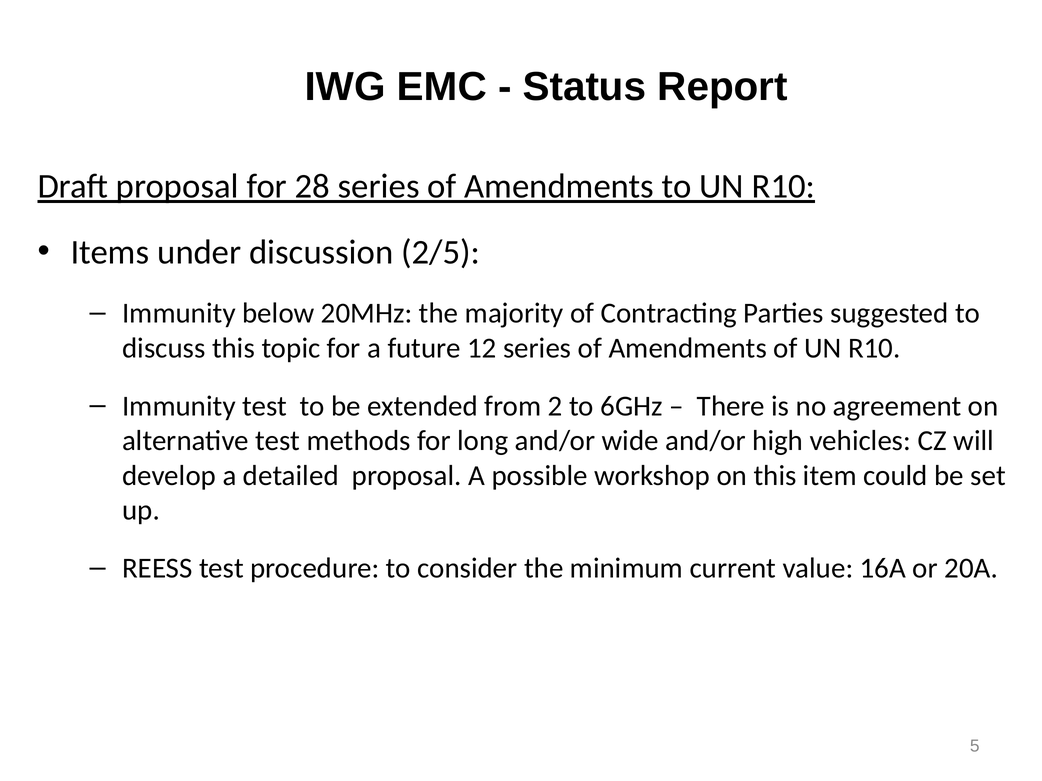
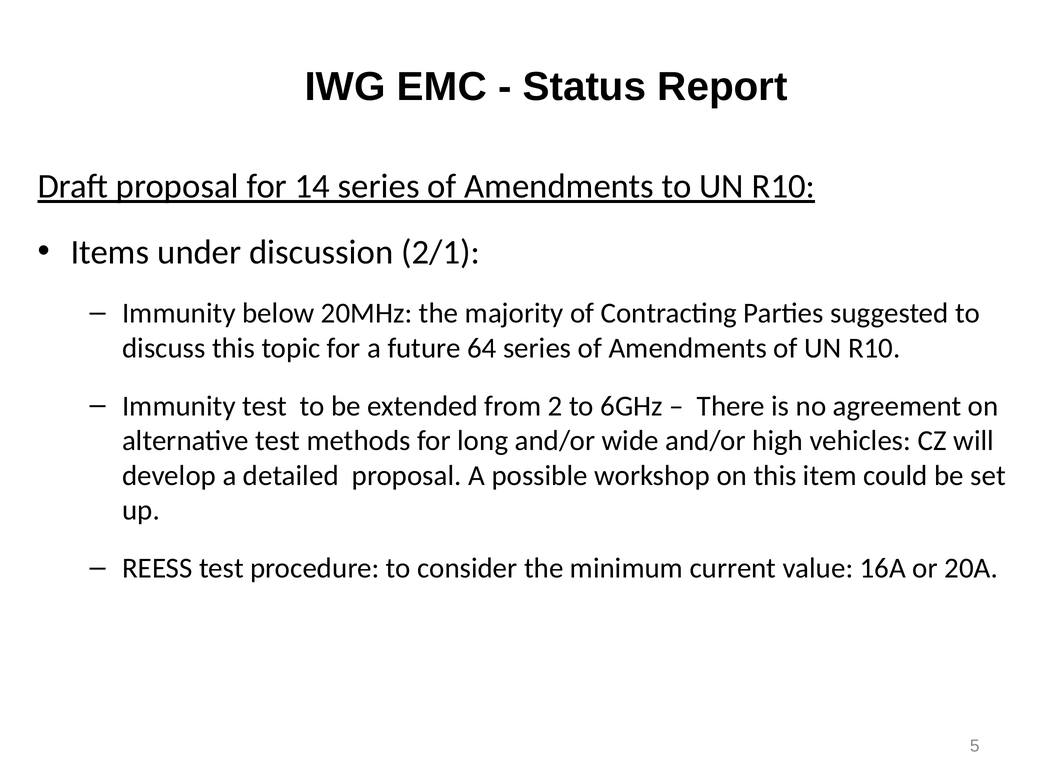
28: 28 -> 14
2/5: 2/5 -> 2/1
12: 12 -> 64
